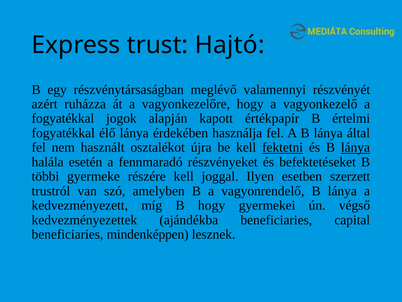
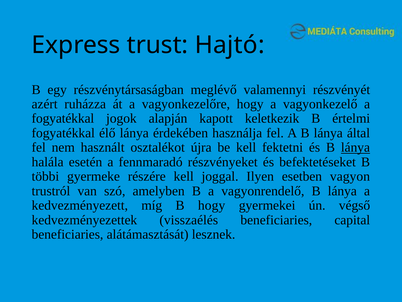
értékpapír: értékpapír -> keletkezik
fektetni underline: present -> none
szerzett: szerzett -> vagyon
ajándékba: ajándékba -> visszaélés
mindenképpen: mindenképpen -> alátámasztását
